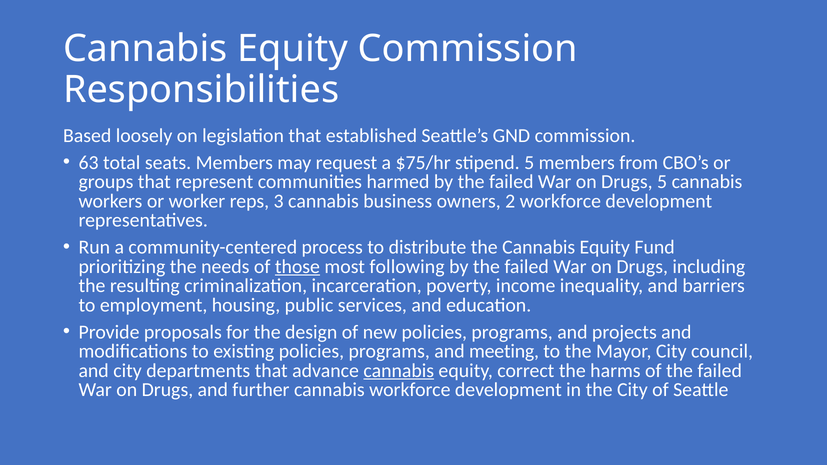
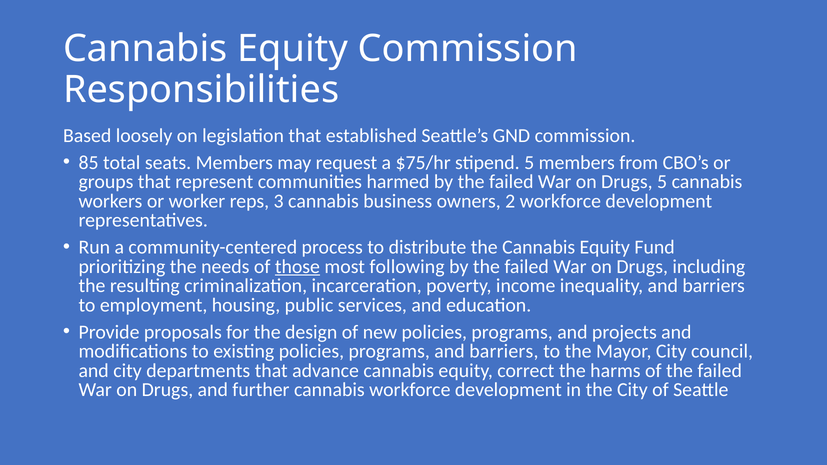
63: 63 -> 85
programs and meeting: meeting -> barriers
cannabis at (399, 371) underline: present -> none
